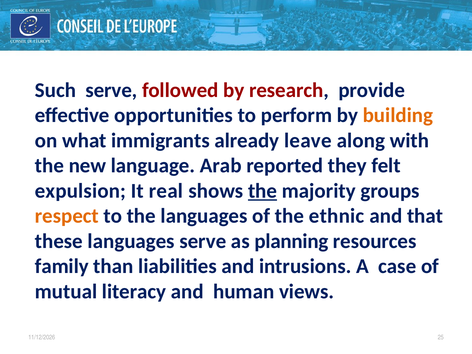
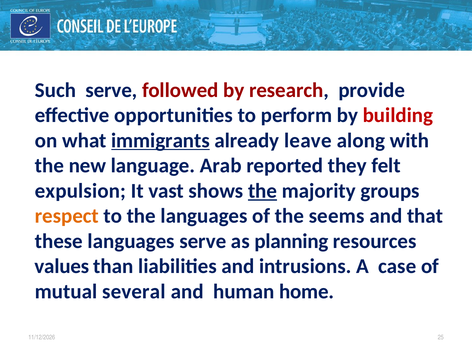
building colour: orange -> red
immigrants underline: none -> present
real: real -> vast
ethnic: ethnic -> seems
family: family -> values
literacy: literacy -> several
views: views -> home
